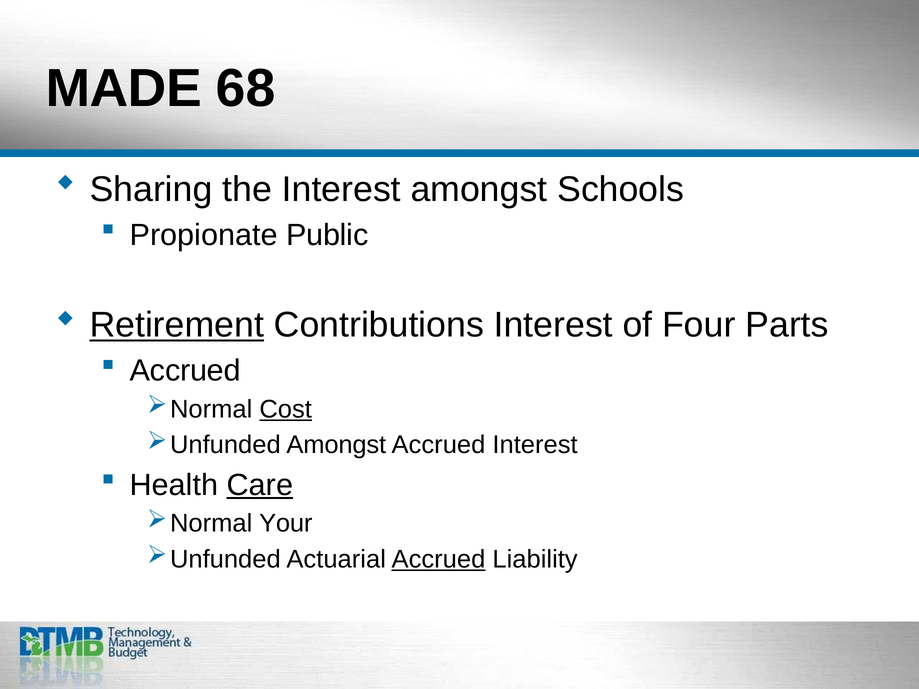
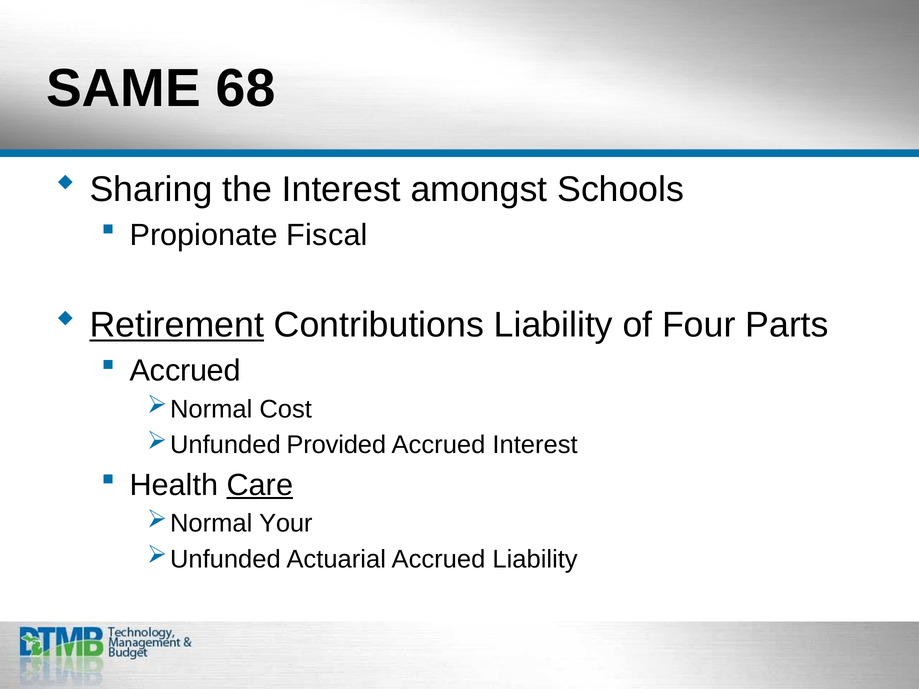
MADE: MADE -> SAME
Public: Public -> Fiscal
Contributions Interest: Interest -> Liability
Cost underline: present -> none
Amongst at (336, 445): Amongst -> Provided
Accrued at (438, 559) underline: present -> none
